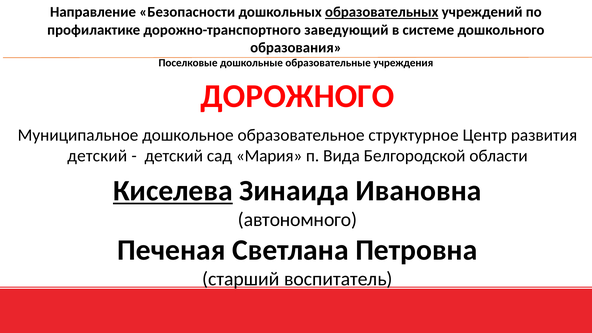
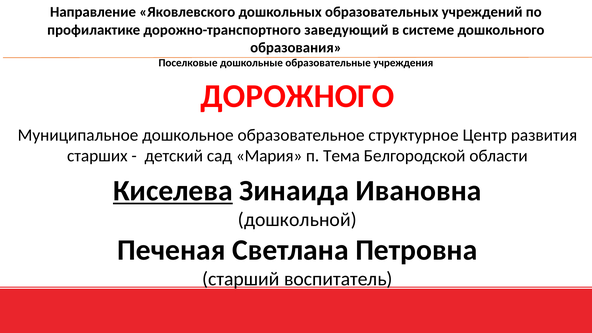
Безопасности: Безопасности -> Яковлевского
образовательных underline: present -> none
детский at (97, 156): детский -> старших
Вида: Вида -> Тема
автономного: автономного -> дошкольной
